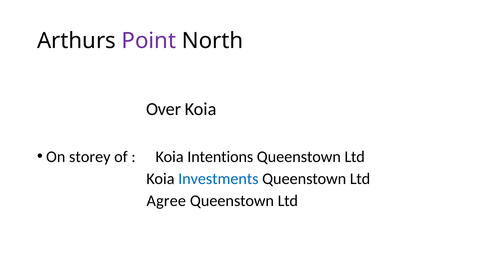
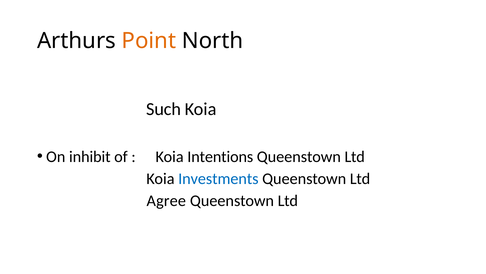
Point colour: purple -> orange
Over: Over -> Such
storey: storey -> inhibit
